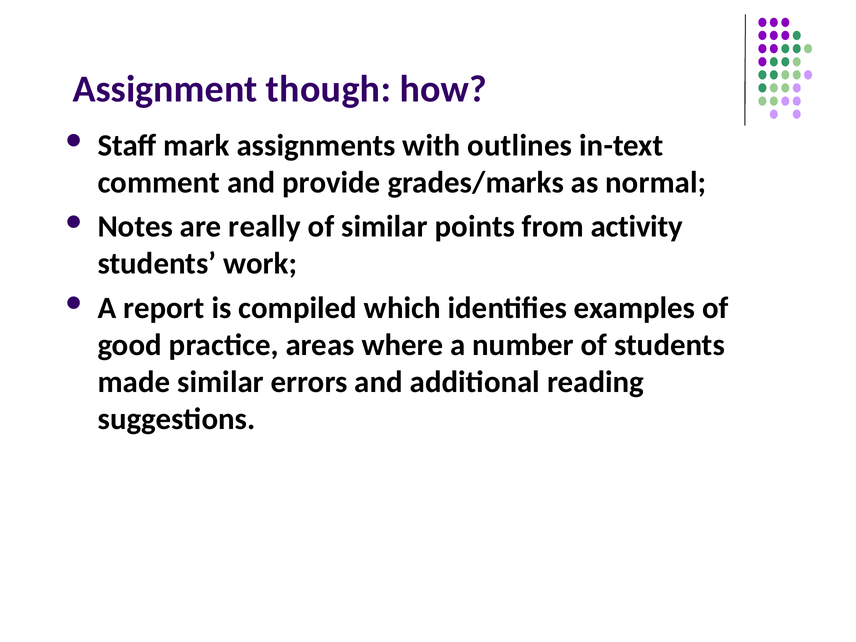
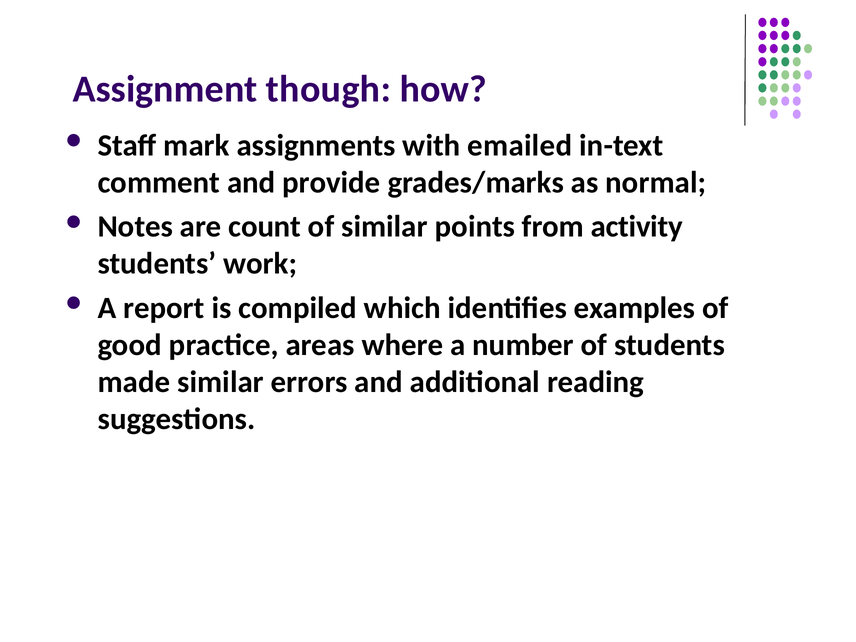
outlines: outlines -> emailed
really: really -> count
